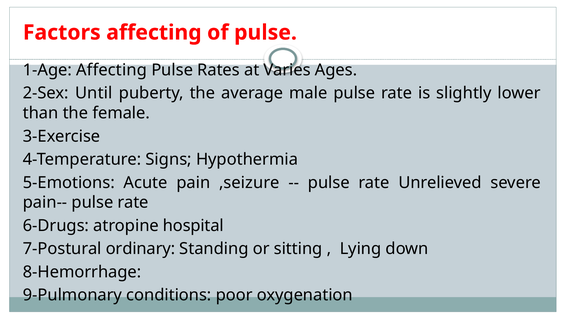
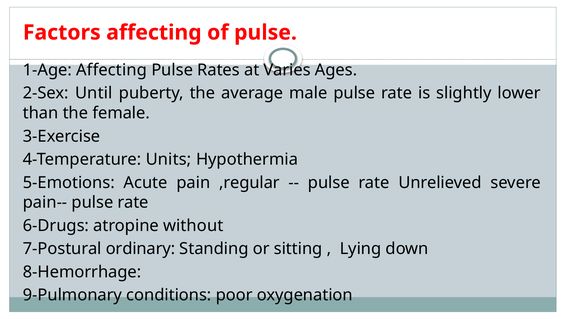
Signs: Signs -> Units
,seizure: ,seizure -> ,regular
hospital: hospital -> without
